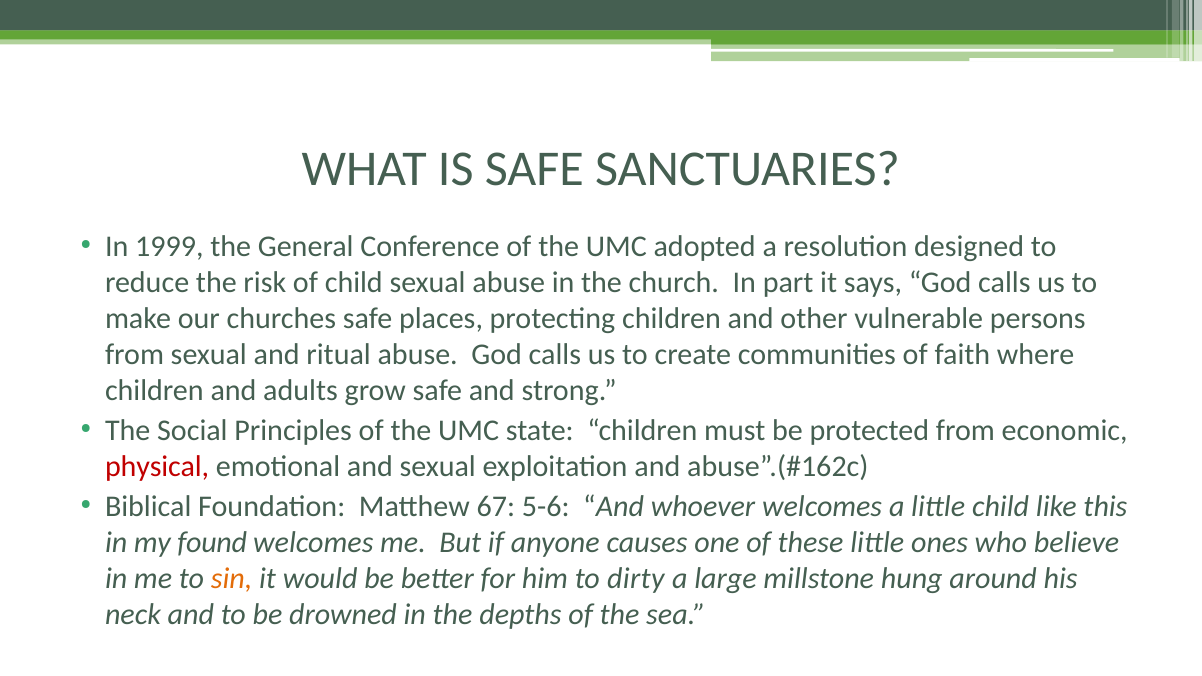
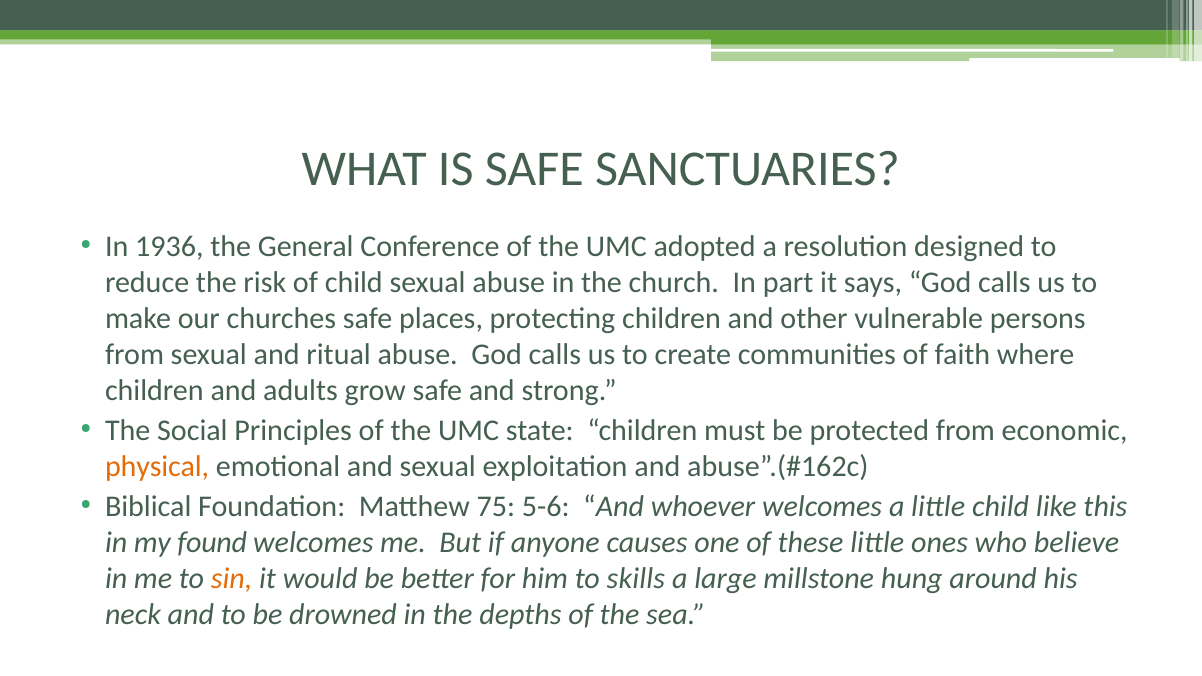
1999: 1999 -> 1936
physical colour: red -> orange
67: 67 -> 75
dirty: dirty -> skills
